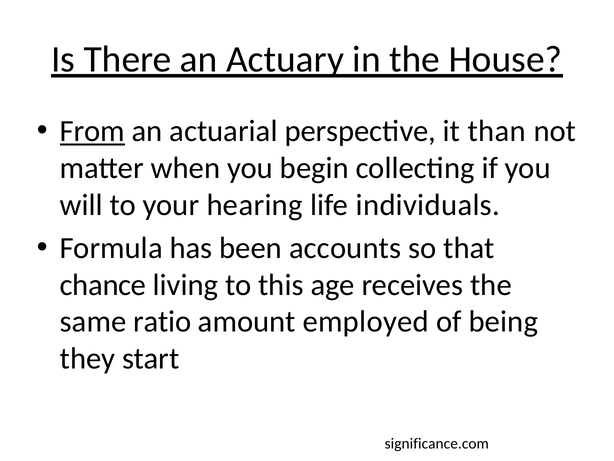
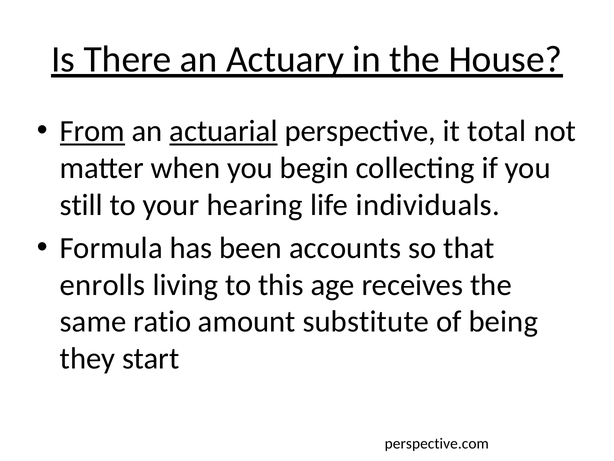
actuarial underline: none -> present
than: than -> total
will: will -> still
chance: chance -> enrolls
employed: employed -> substitute
significance.com: significance.com -> perspective.com
